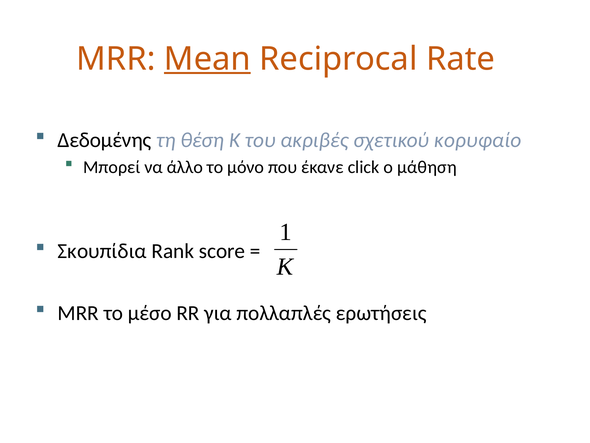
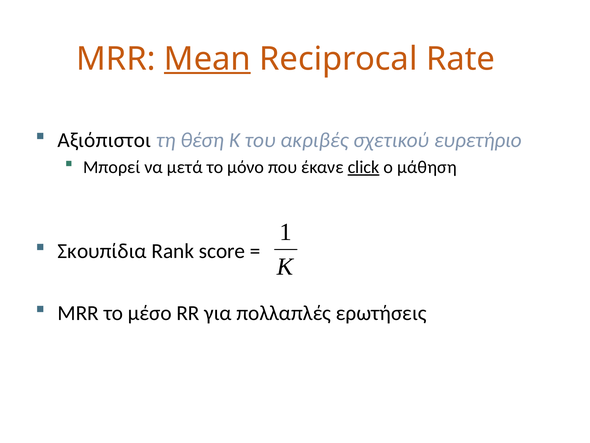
Δεδομένης: Δεδομένης -> Αξιόπιστοι
κορυφαίο: κορυφαίο -> ευρετήριο
άλλο: άλλο -> μετά
click underline: none -> present
